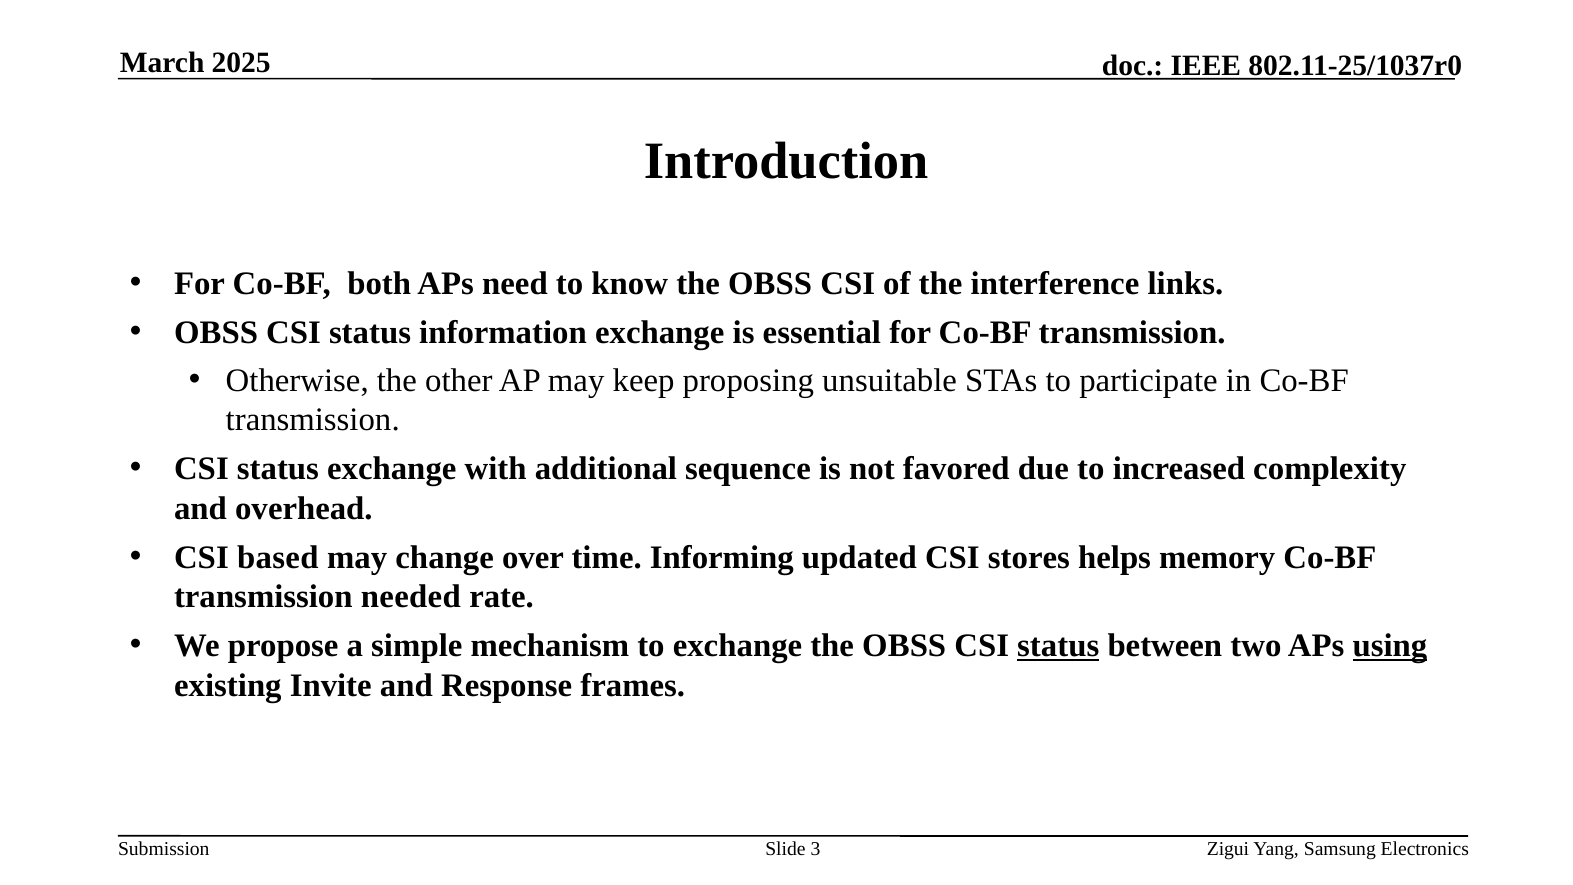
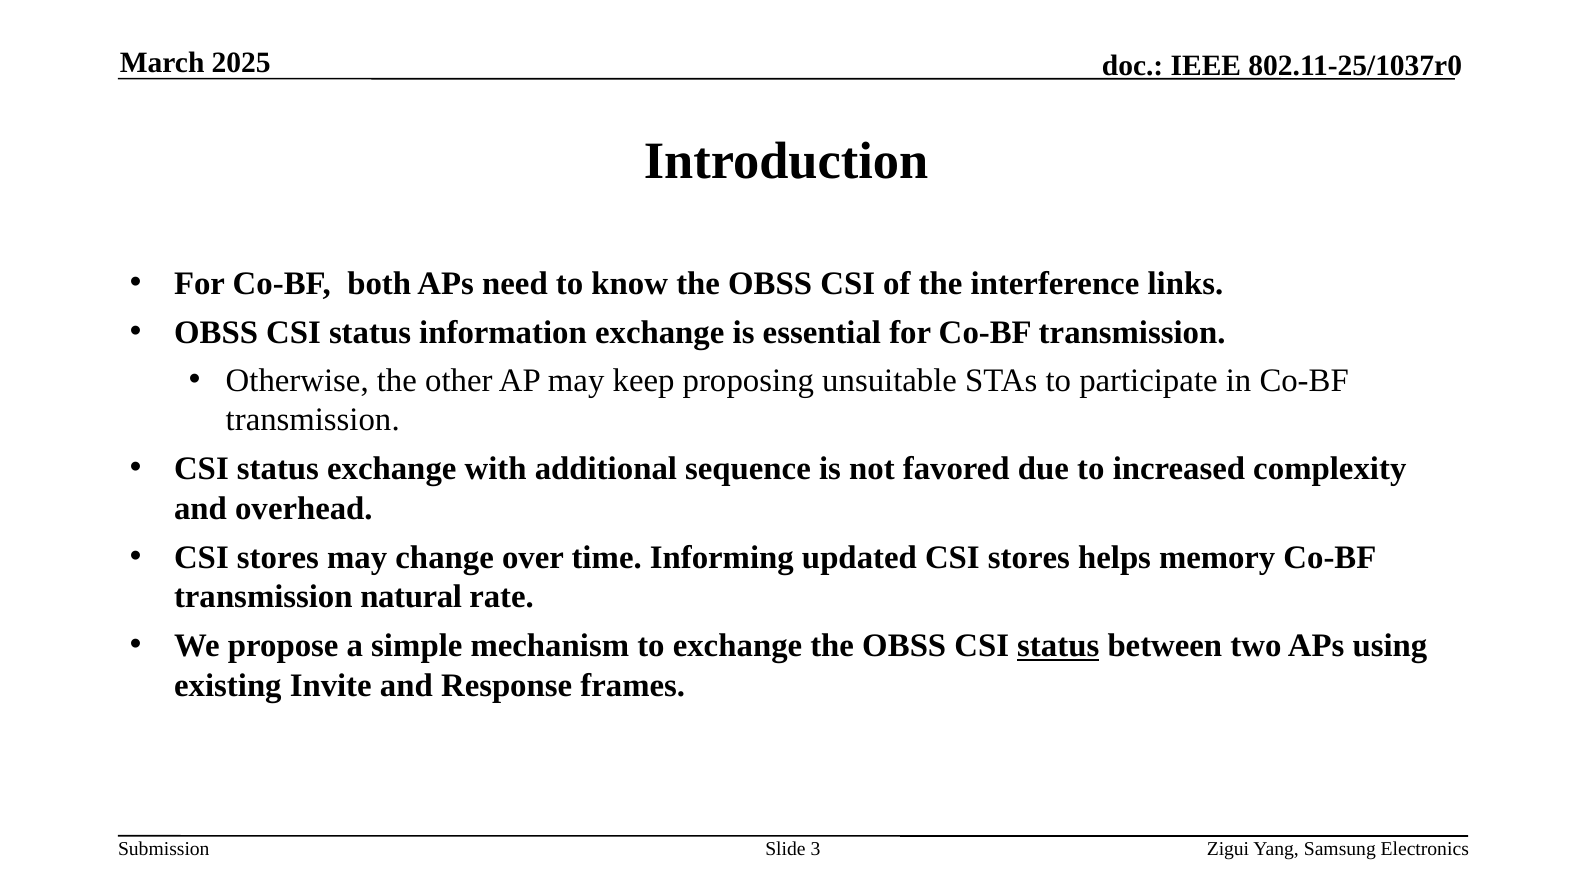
based at (278, 557): based -> stores
needed: needed -> natural
using underline: present -> none
